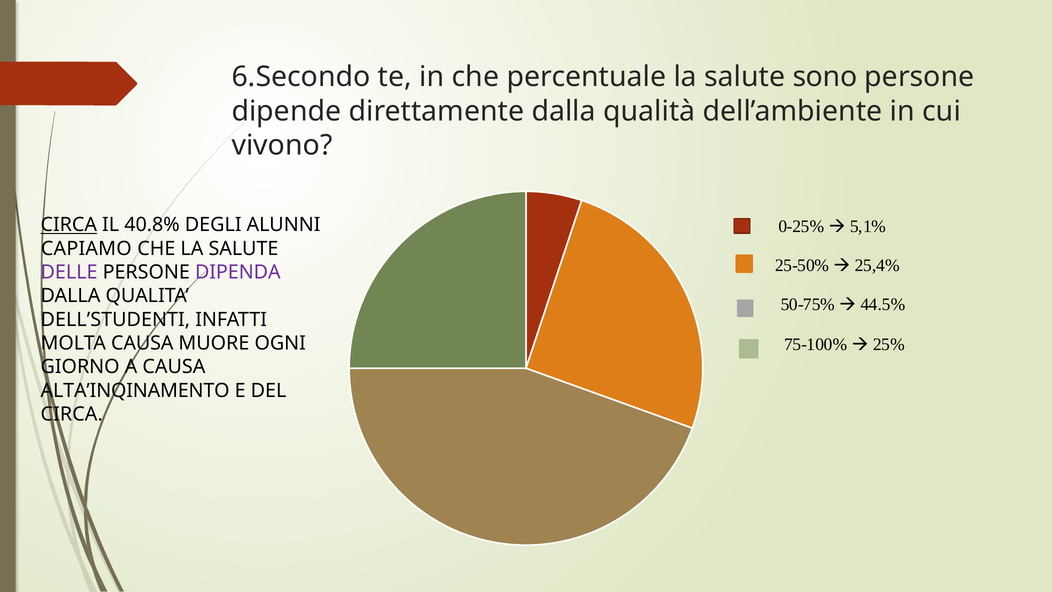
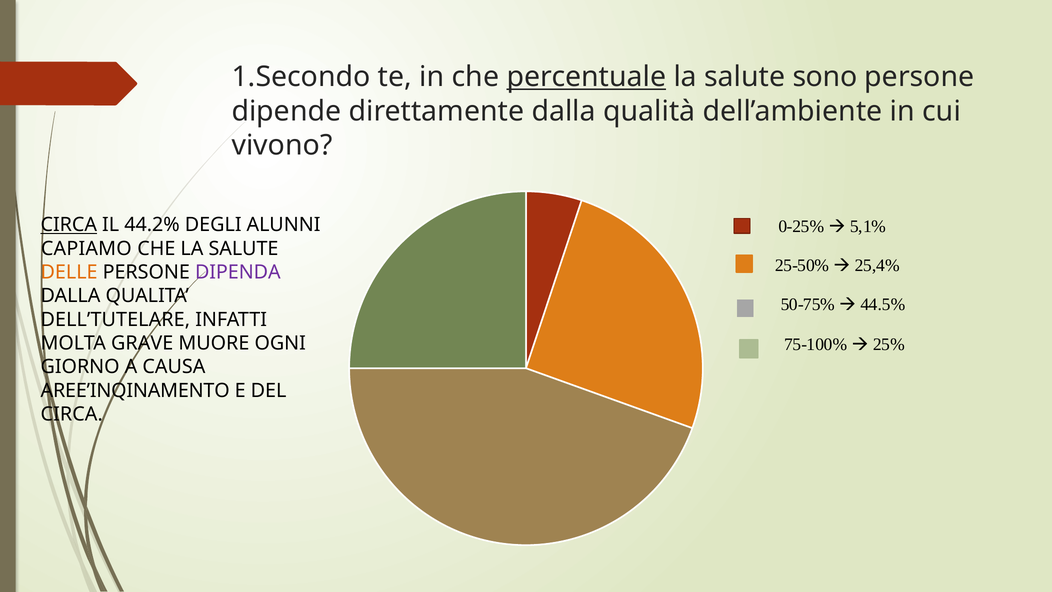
6.Secondo: 6.Secondo -> 1.Secondo
percentuale underline: none -> present
40.8%: 40.8% -> 44.2%
DELLE colour: purple -> orange
DELL’STUDENTI: DELL’STUDENTI -> DELL’TUTELARE
MOLTA CAUSA: CAUSA -> GRAVE
ALTA’INQINAMENTO: ALTA’INQINAMENTO -> AREE’INQINAMENTO
